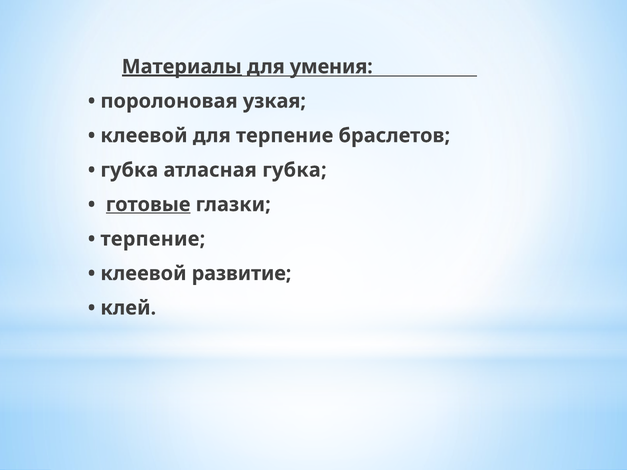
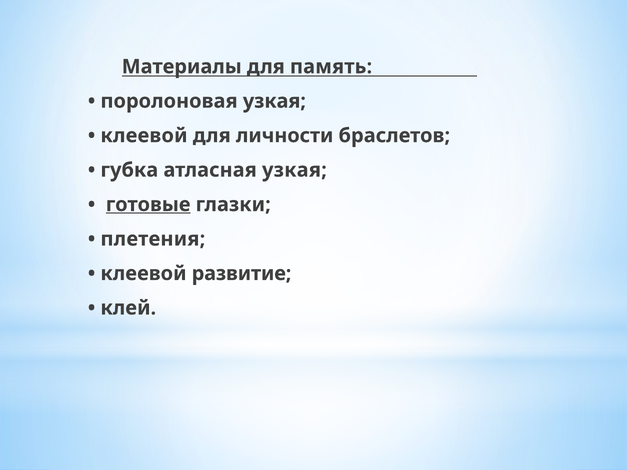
Материалы underline: present -> none
умения: умения -> память
для терпение: терпение -> личности
атласная губка: губка -> узкая
терпение at (153, 239): терпение -> плетения
